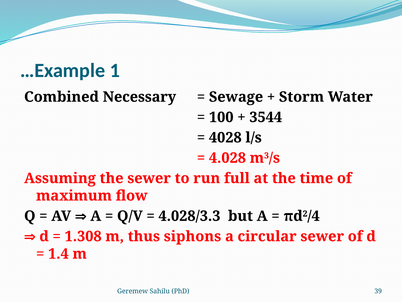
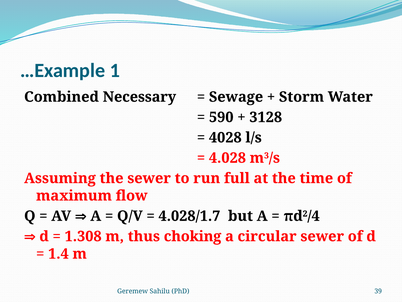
100: 100 -> 590
3544: 3544 -> 3128
4.028/3.3: 4.028/3.3 -> 4.028/1.7
siphons: siphons -> choking
